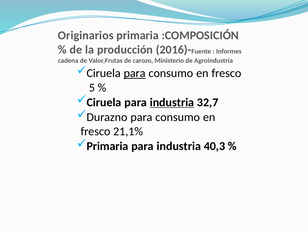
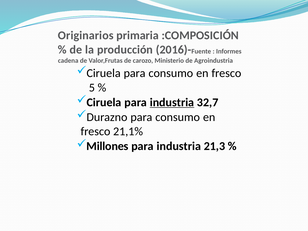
para at (135, 73) underline: present -> none
Primaria at (107, 146): Primaria -> Millones
40,3: 40,3 -> 21,3
